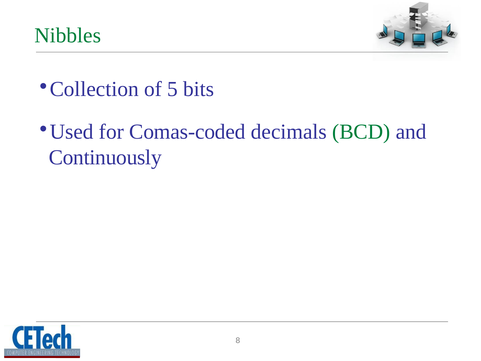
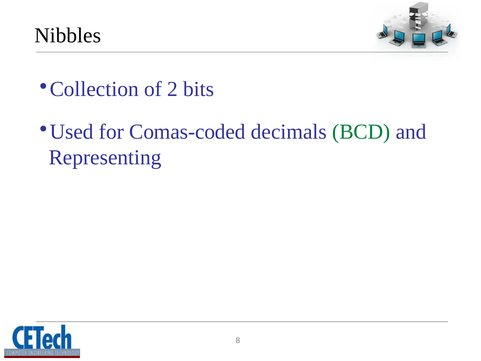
Nibbles colour: green -> black
5: 5 -> 2
Continuously: Continuously -> Representing
